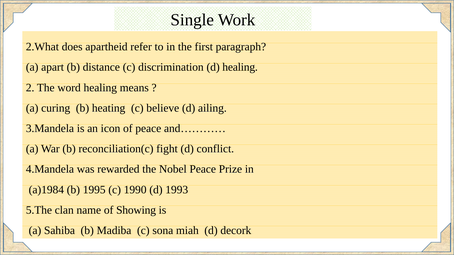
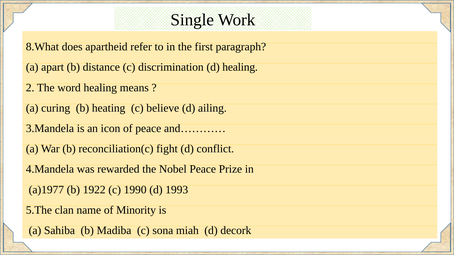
2.What: 2.What -> 8.What
a)1984: a)1984 -> a)1977
1995: 1995 -> 1922
Showing: Showing -> Minority
